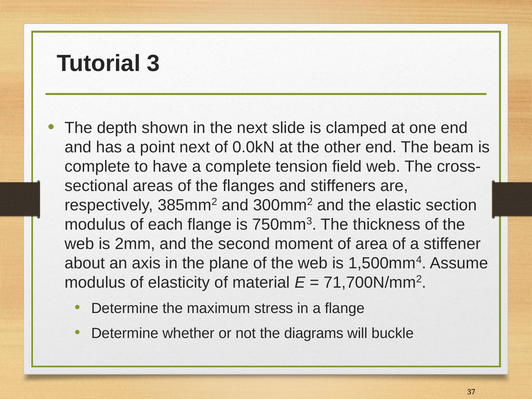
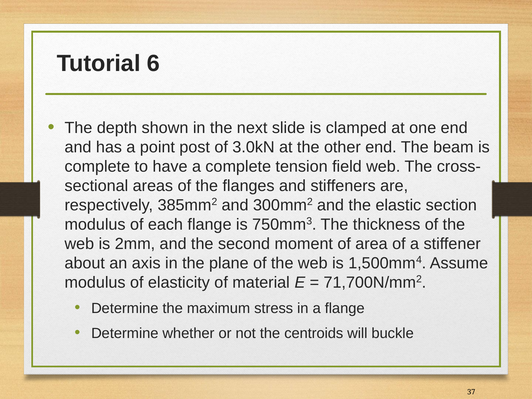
3: 3 -> 6
point next: next -> post
0.0kN: 0.0kN -> 3.0kN
diagrams: diagrams -> centroids
